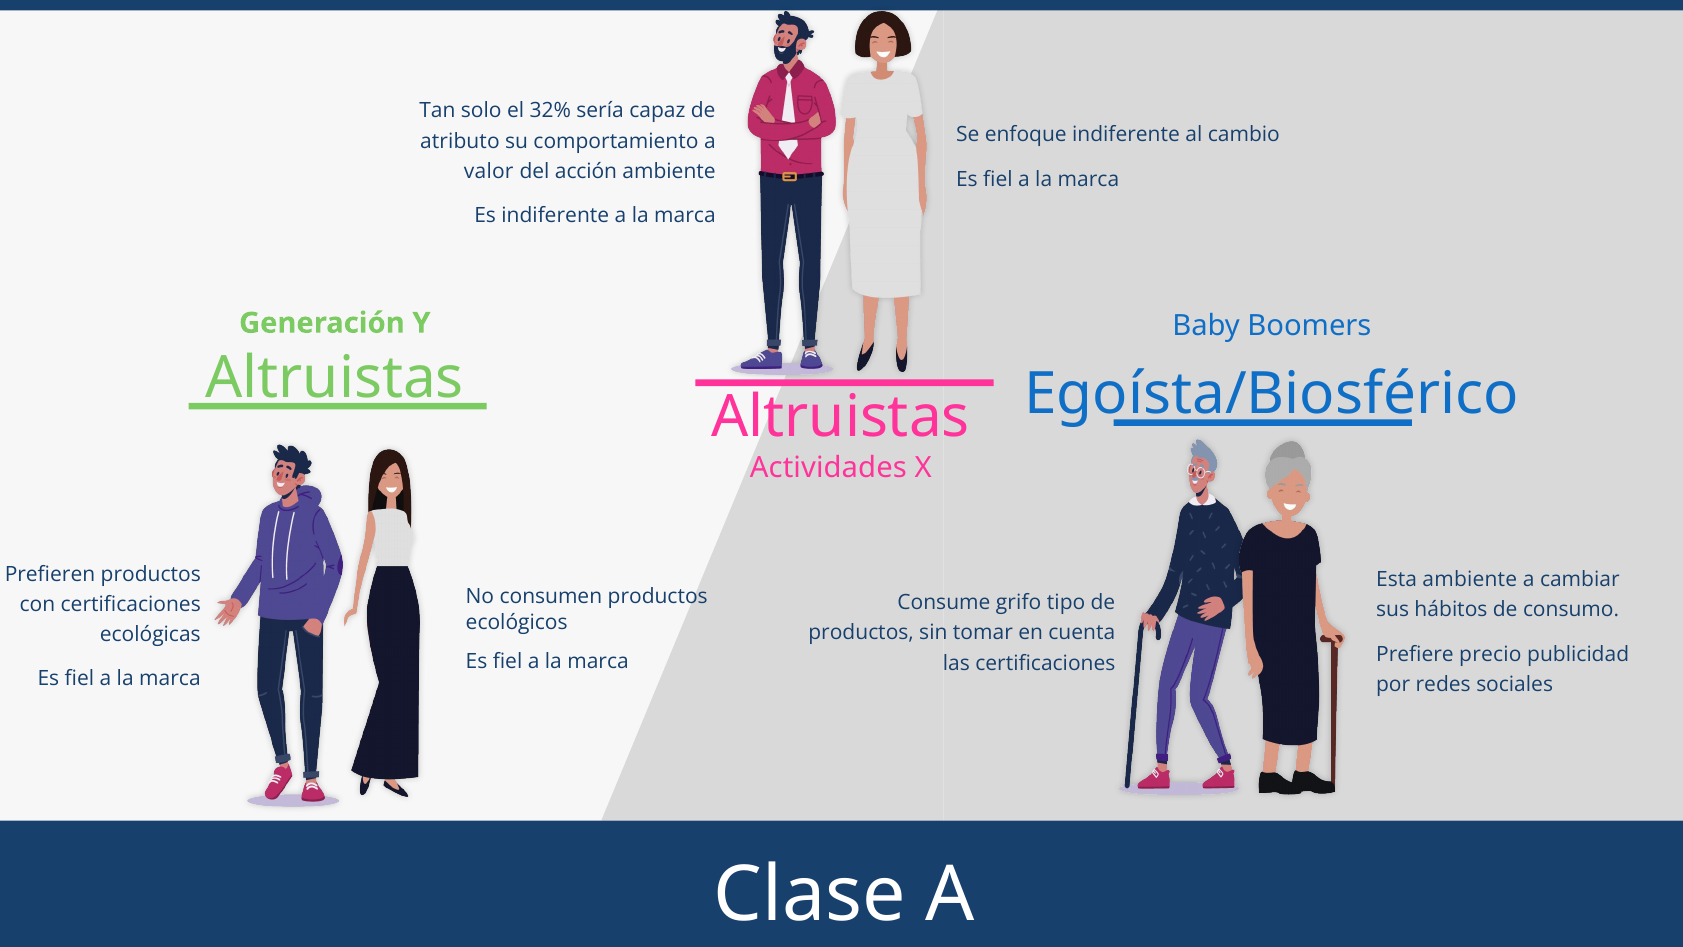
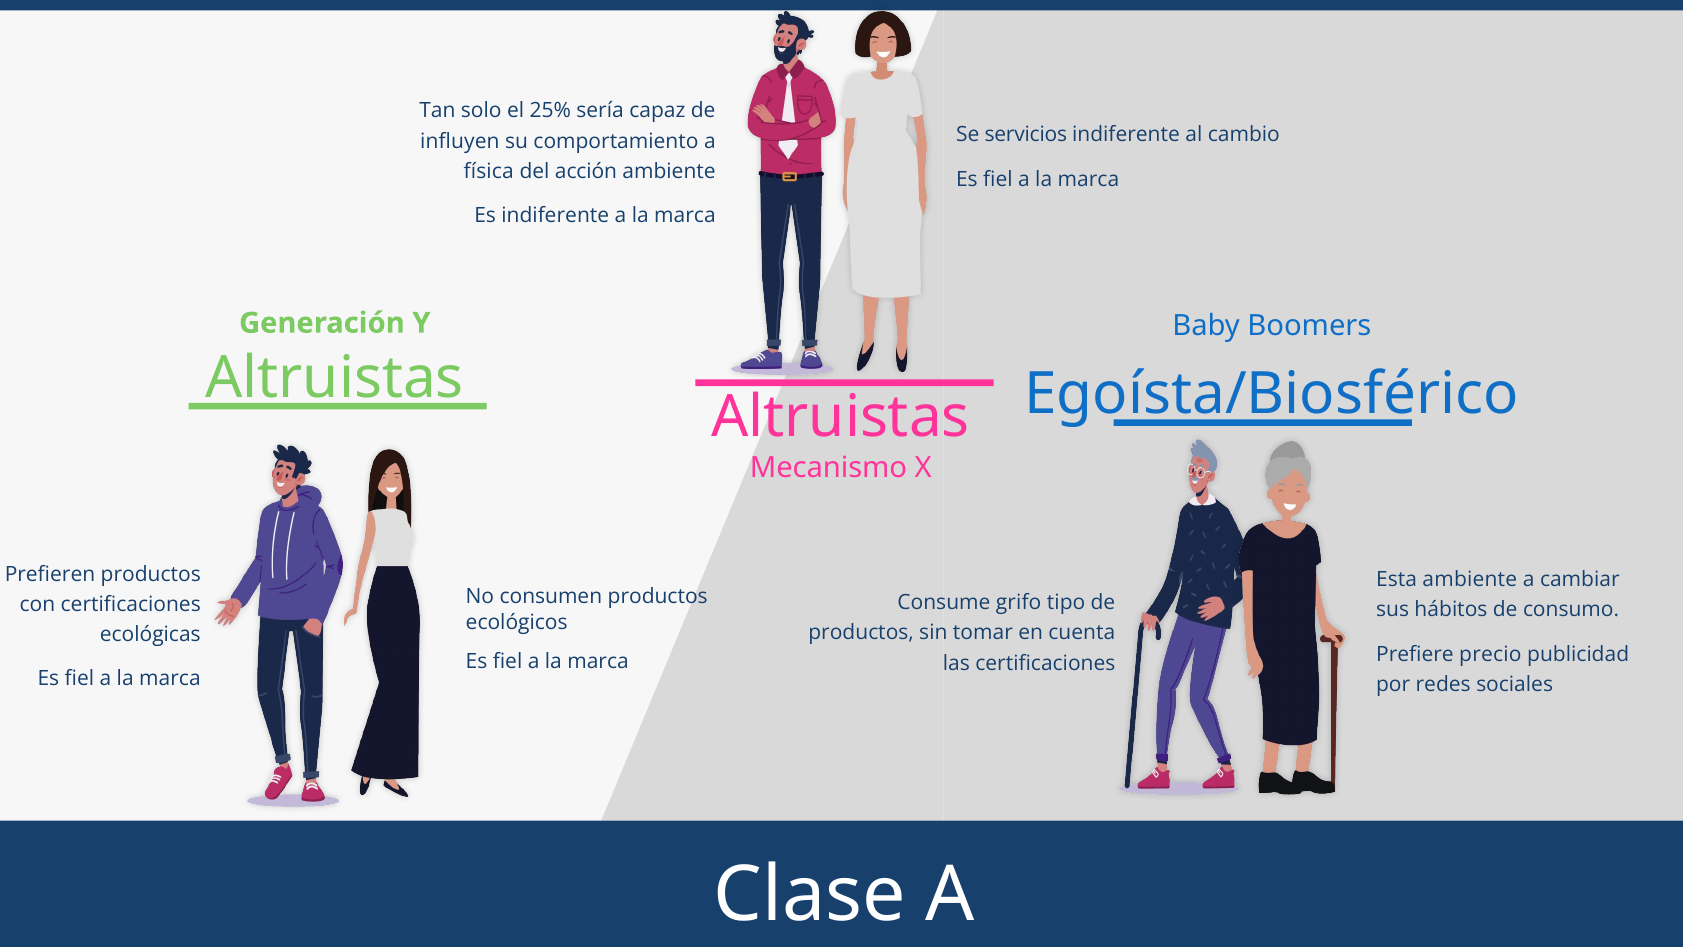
32%: 32% -> 25%
enfoque: enfoque -> servicios
atributo: atributo -> influyen
valor: valor -> física
Actividades: Actividades -> Mecanismo
